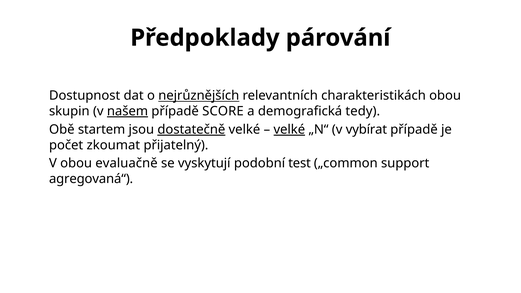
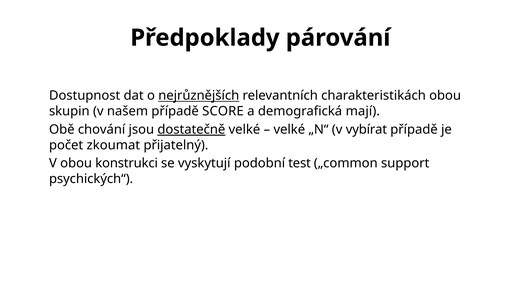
našem underline: present -> none
tedy: tedy -> mají
startem: startem -> chování
velké at (289, 130) underline: present -> none
evaluačně: evaluačně -> konstrukci
agregovaná“: agregovaná“ -> psychických“
